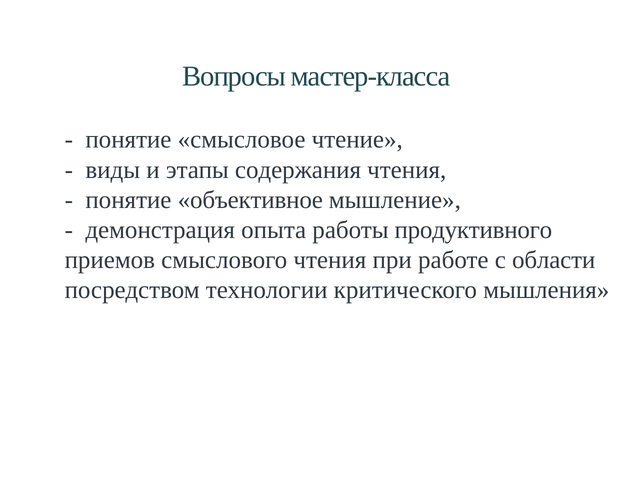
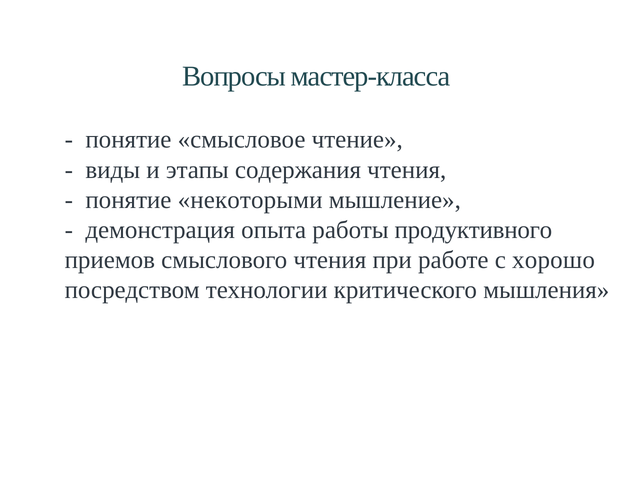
объективное: объективное -> некоторыми
области: области -> хорошо
